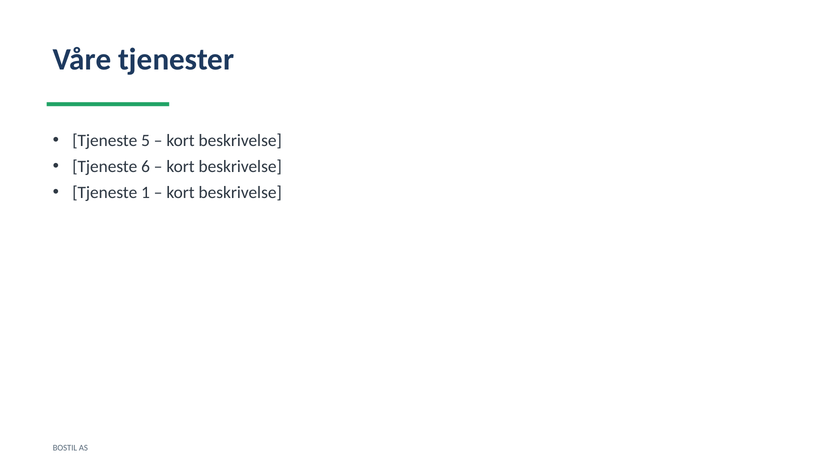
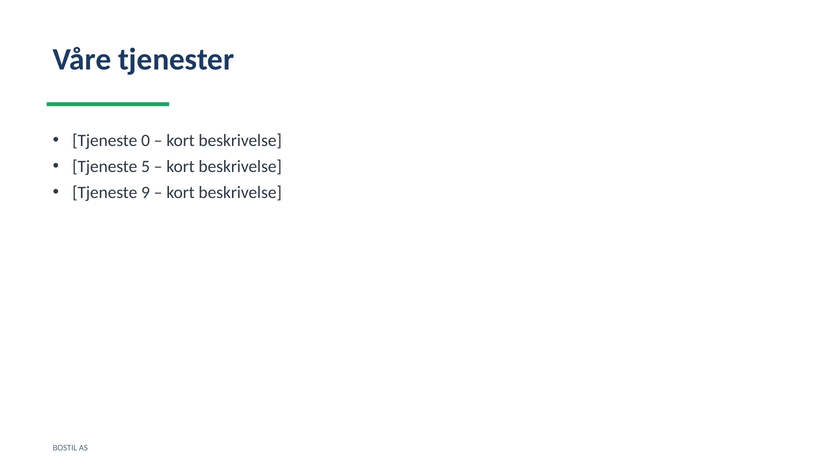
5: 5 -> 0
6: 6 -> 5
1: 1 -> 9
